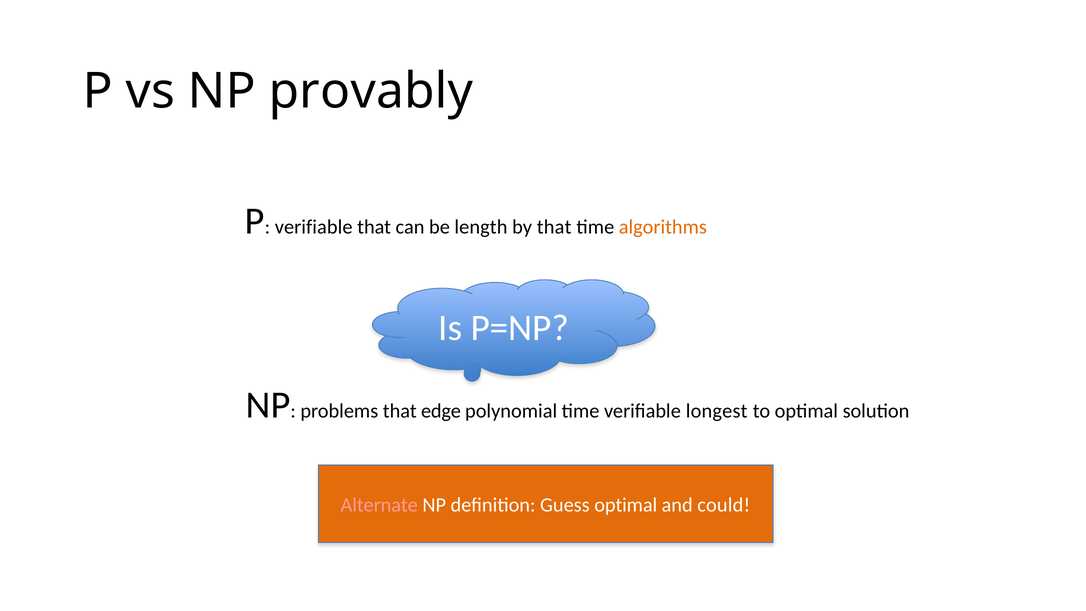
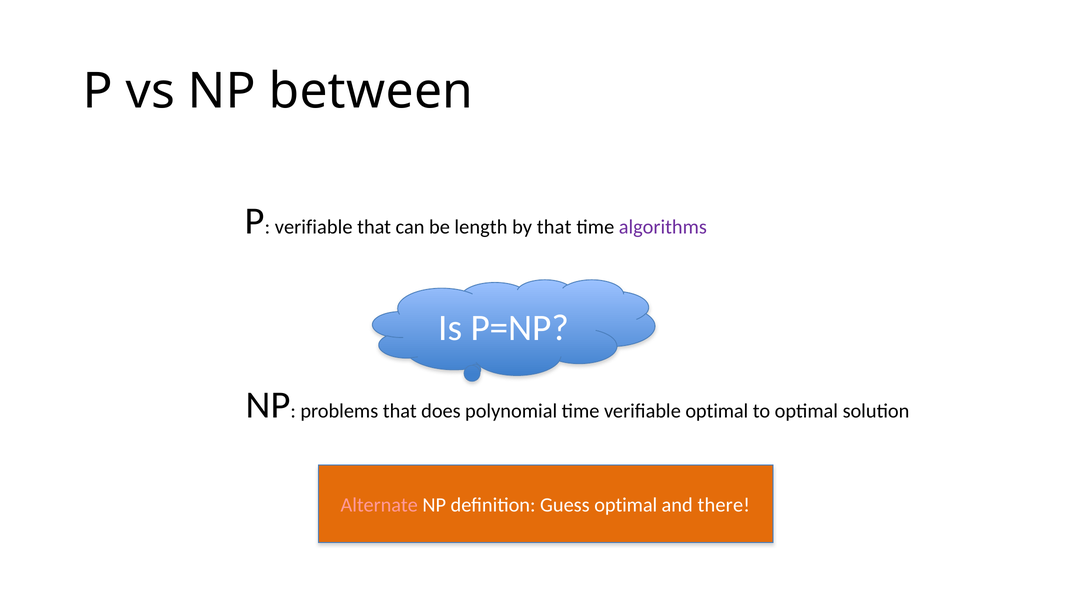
provably: provably -> between
algorithms colour: orange -> purple
edge: edge -> does
verifiable longest: longest -> optimal
could: could -> there
